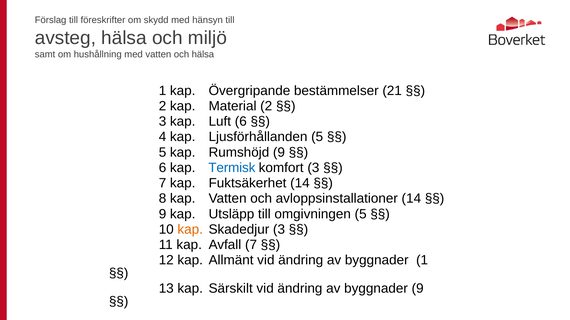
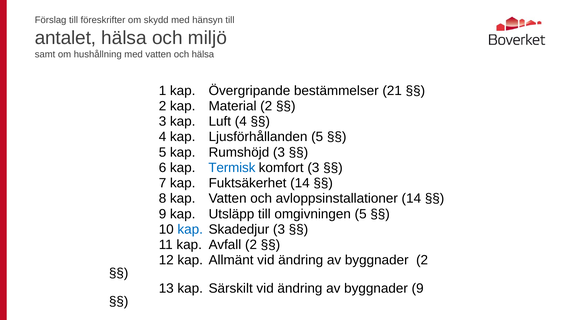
avsteg: avsteg -> antalet
Luft 6: 6 -> 4
Rumshöjd 9: 9 -> 3
kap at (190, 230) colour: orange -> blue
Avfall 7: 7 -> 2
byggnader 1: 1 -> 2
